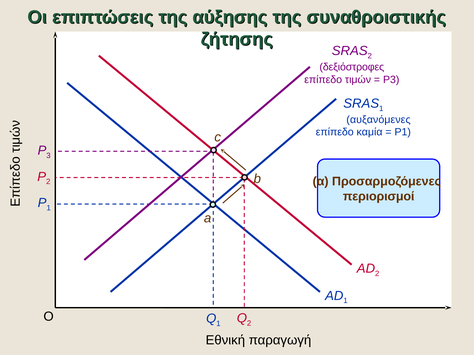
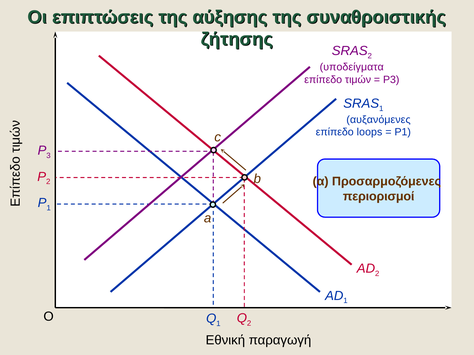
δεξιόστροφες: δεξιόστροφες -> υποδείγματα
καμία: καμία -> loops
